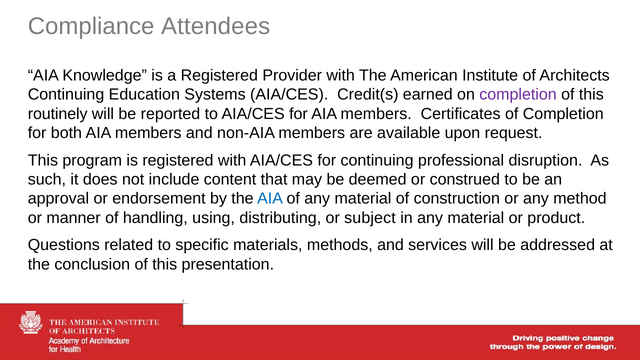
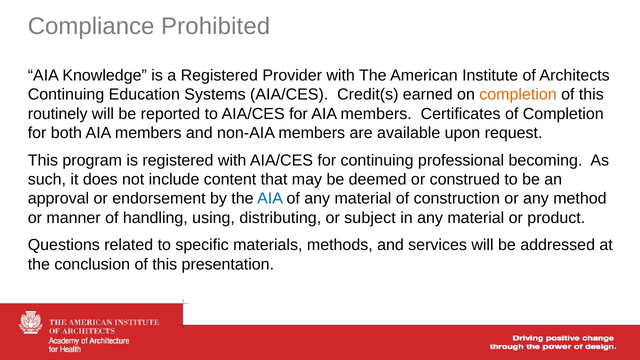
Attendees: Attendees -> Prohibited
completion at (518, 95) colour: purple -> orange
disruption: disruption -> becoming
